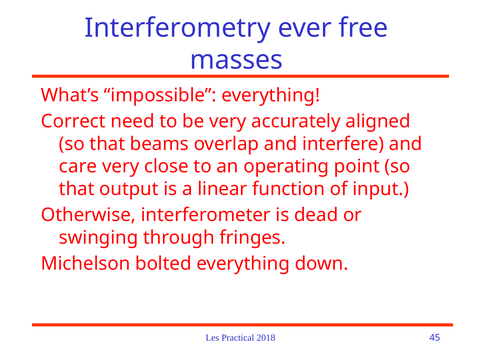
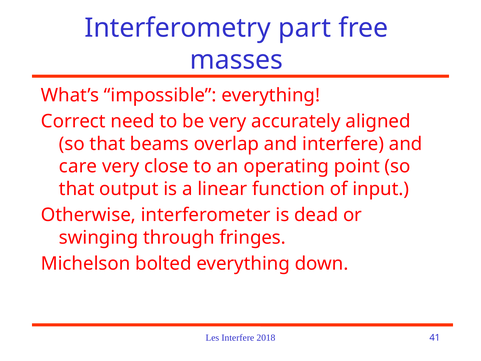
ever: ever -> part
Les Practical: Practical -> Interfere
45: 45 -> 41
